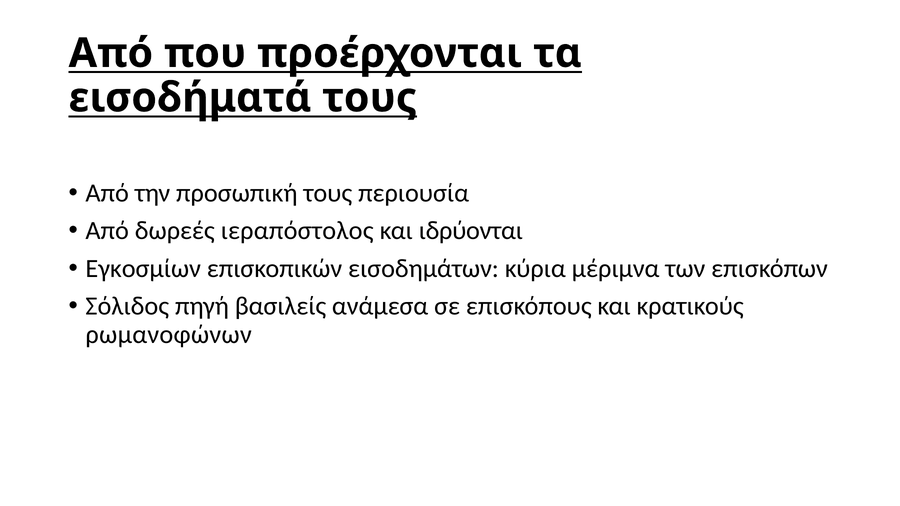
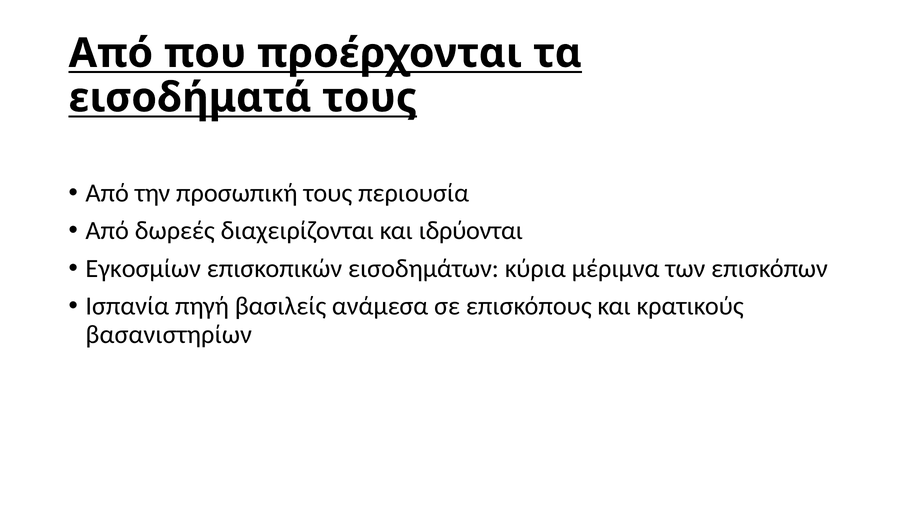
ιεραπόστολος: ιεραπόστολος -> διαχειρίζονται
Σόλιδος: Σόλιδος -> Ισπανία
ρωμανοφώνων: ρωμανοφώνων -> βασανιστηρίων
